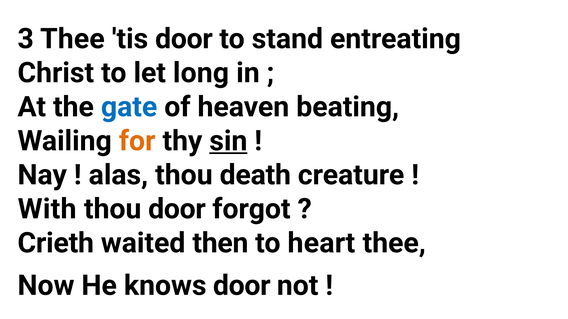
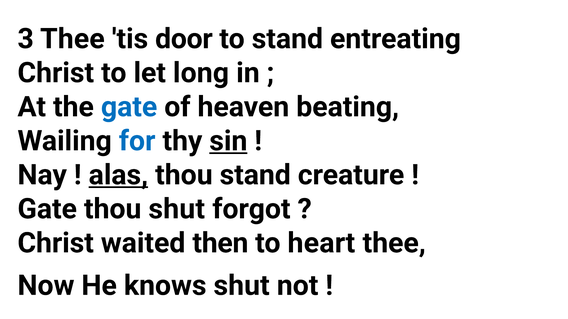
for colour: orange -> blue
alas underline: none -> present
thou death: death -> stand
With at (47, 209): With -> Gate
thou door: door -> shut
Crieth at (56, 243): Crieth -> Christ
knows door: door -> shut
